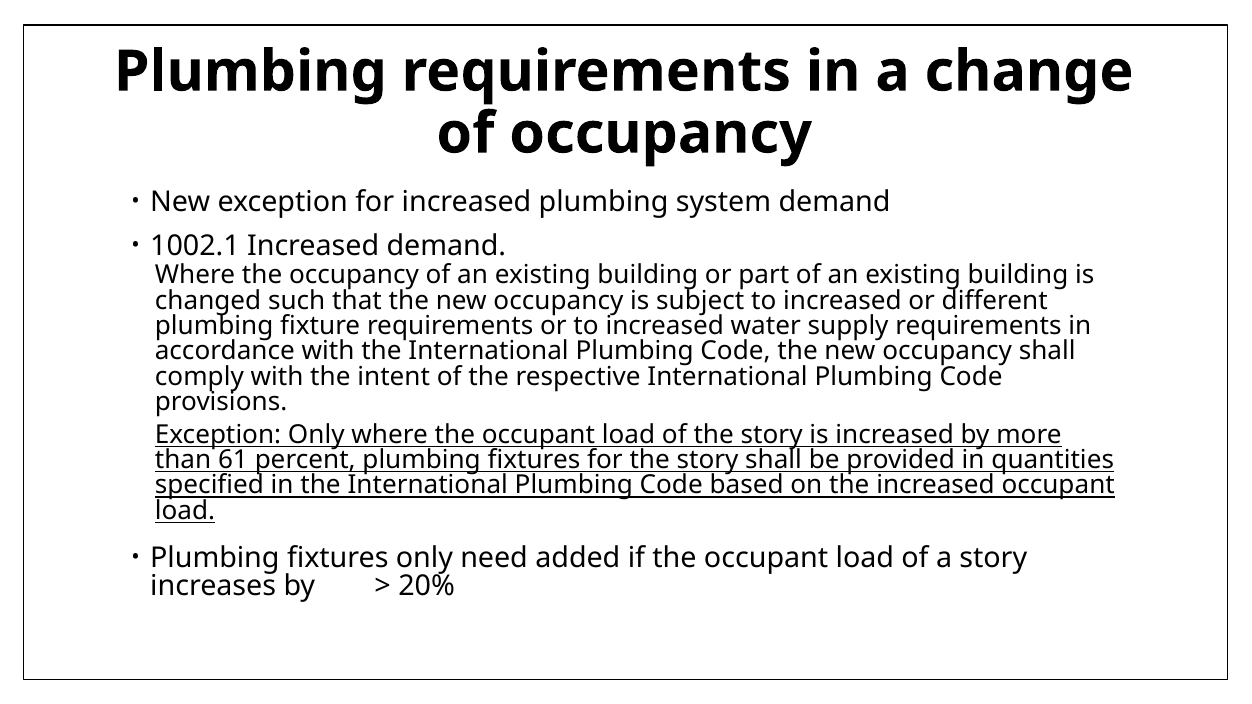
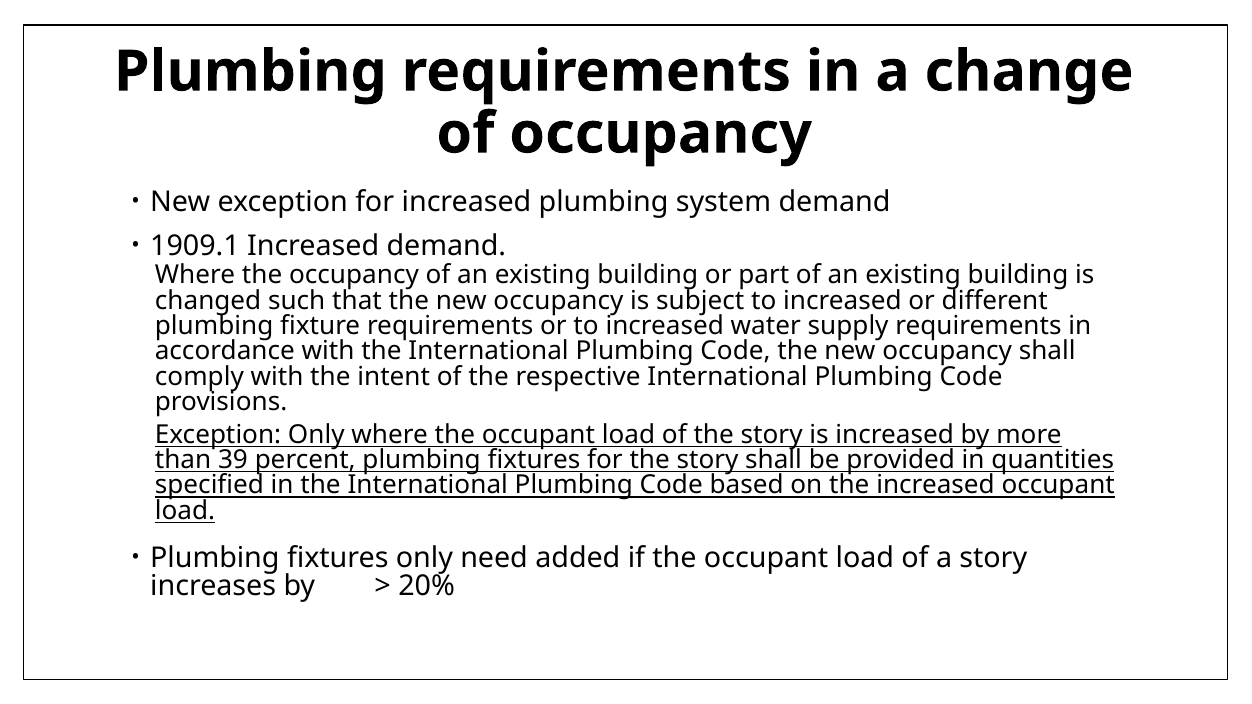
1002.1: 1002.1 -> 1909.1
61: 61 -> 39
